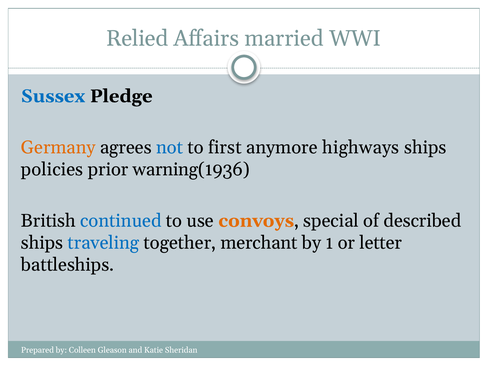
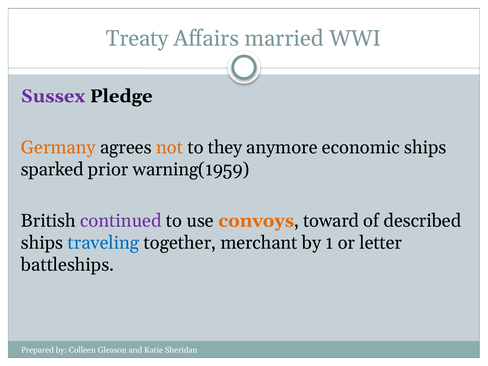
Relied: Relied -> Treaty
Sussex colour: blue -> purple
not colour: blue -> orange
first: first -> they
highways: highways -> economic
policies: policies -> sparked
warning(1936: warning(1936 -> warning(1959
continued colour: blue -> purple
special: special -> toward
